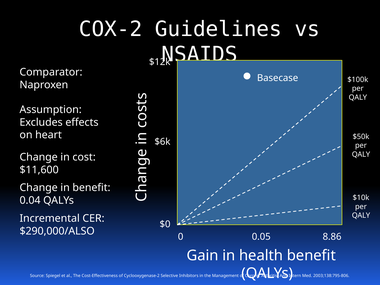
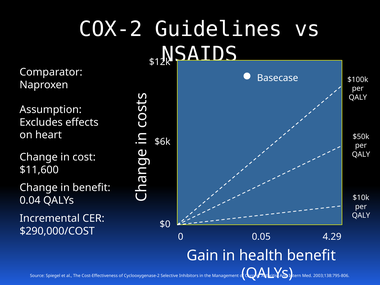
$290,000/ALSO: $290,000/ALSO -> $290,000/COST
8.86: 8.86 -> 4.29
